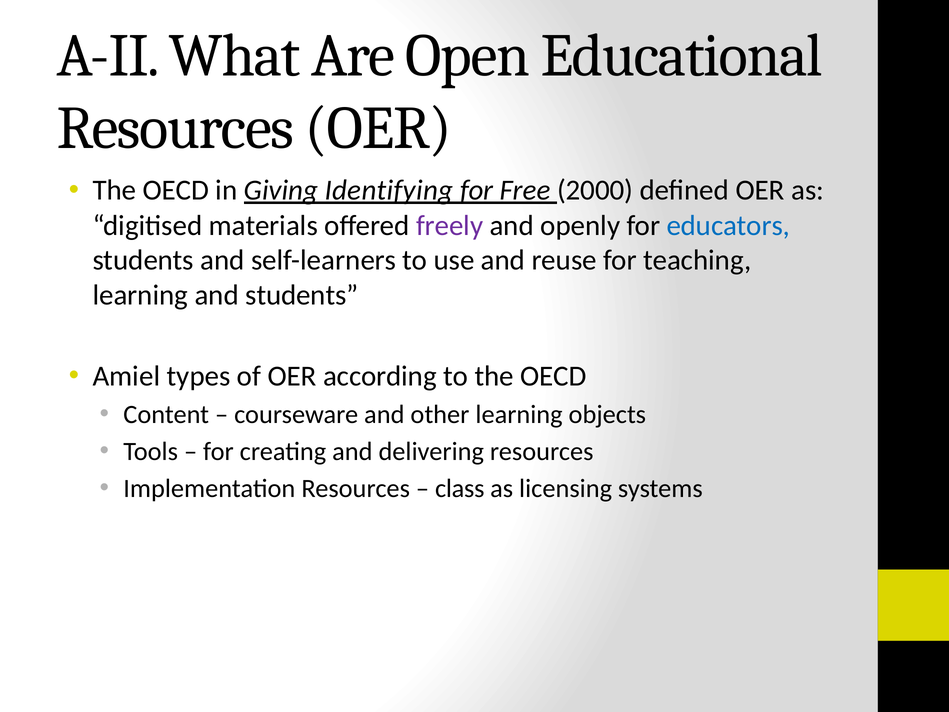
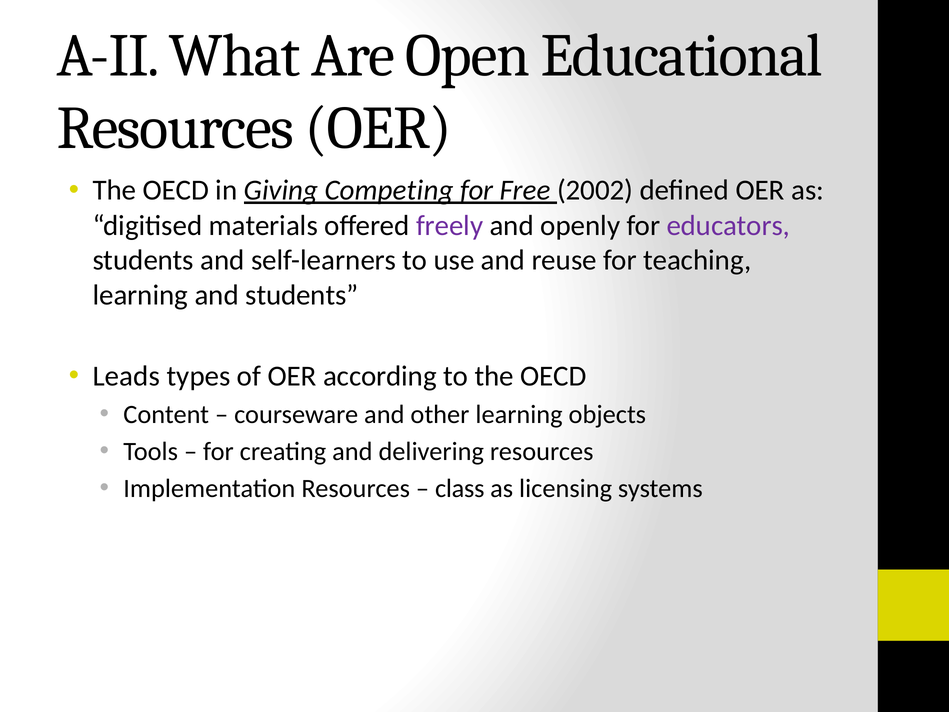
Identifying: Identifying -> Competing
2000: 2000 -> 2002
educators colour: blue -> purple
Amiel: Amiel -> Leads
